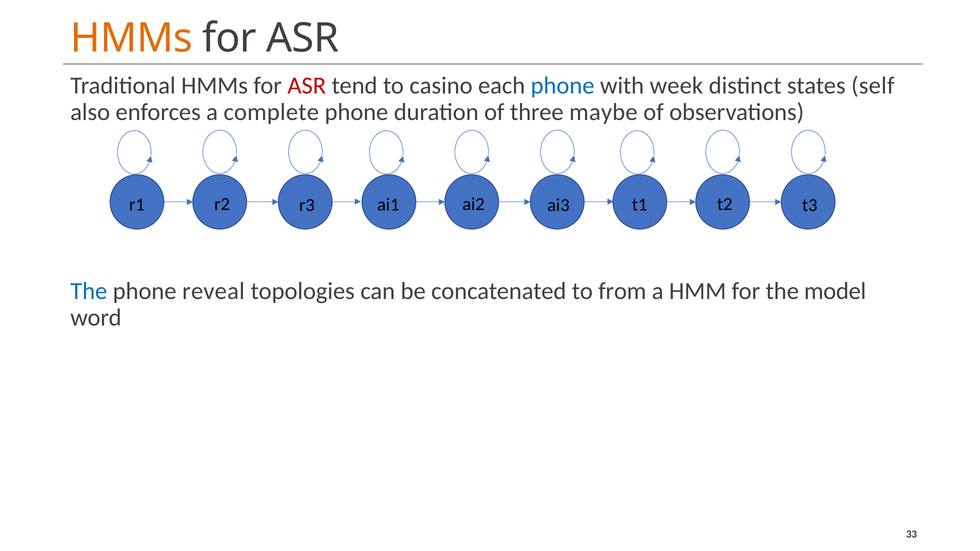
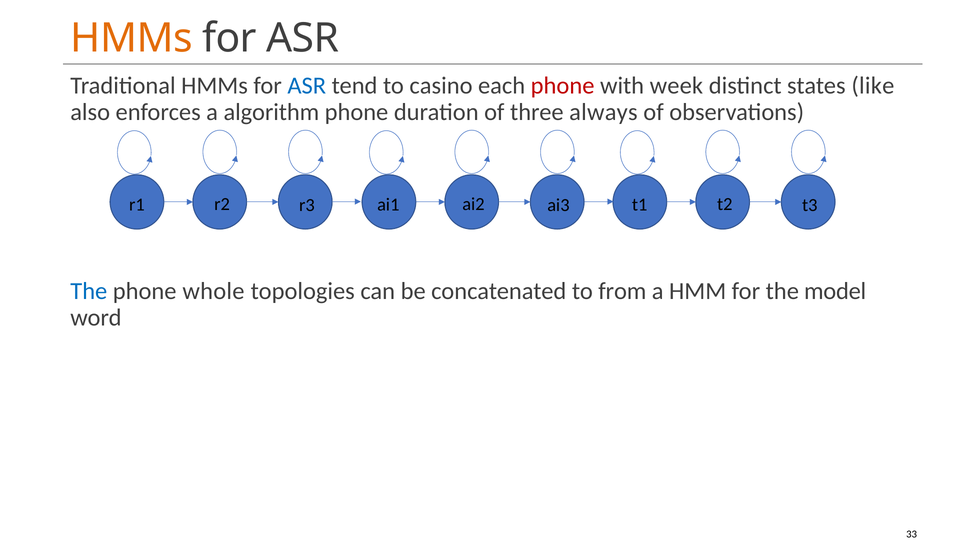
ASR at (307, 86) colour: red -> blue
phone at (563, 86) colour: blue -> red
self: self -> like
complete: complete -> algorithm
maybe: maybe -> always
reveal: reveal -> whole
